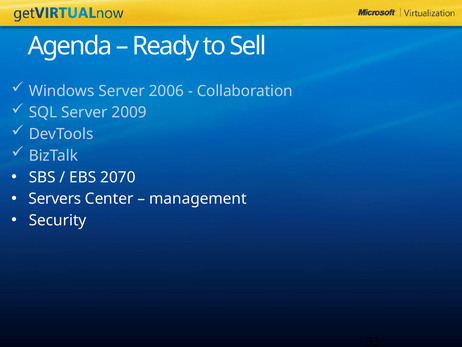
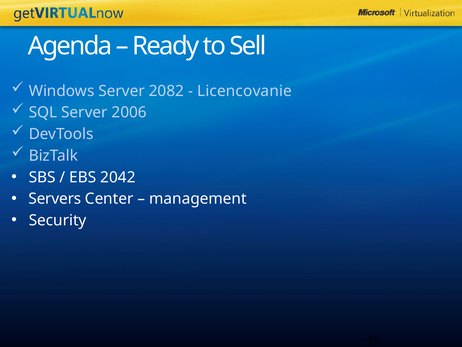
2006: 2006 -> 2082
Collaboration: Collaboration -> Licencovanie
2009: 2009 -> 2006
2070: 2070 -> 2042
